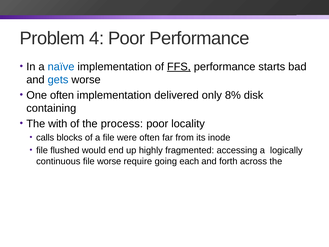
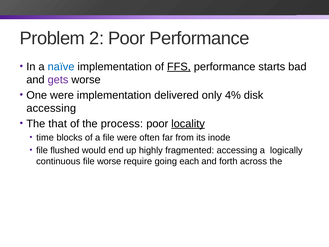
4: 4 -> 2
gets colour: blue -> purple
One often: often -> were
8%: 8% -> 4%
containing at (51, 108): containing -> accessing
with: with -> that
locality underline: none -> present
calls: calls -> time
